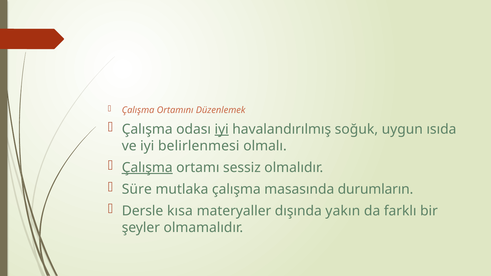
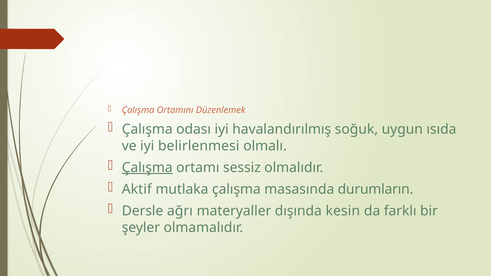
iyi at (222, 129) underline: present -> none
Süre: Süre -> Aktif
kısa: kısa -> ağrı
yakın: yakın -> kesin
